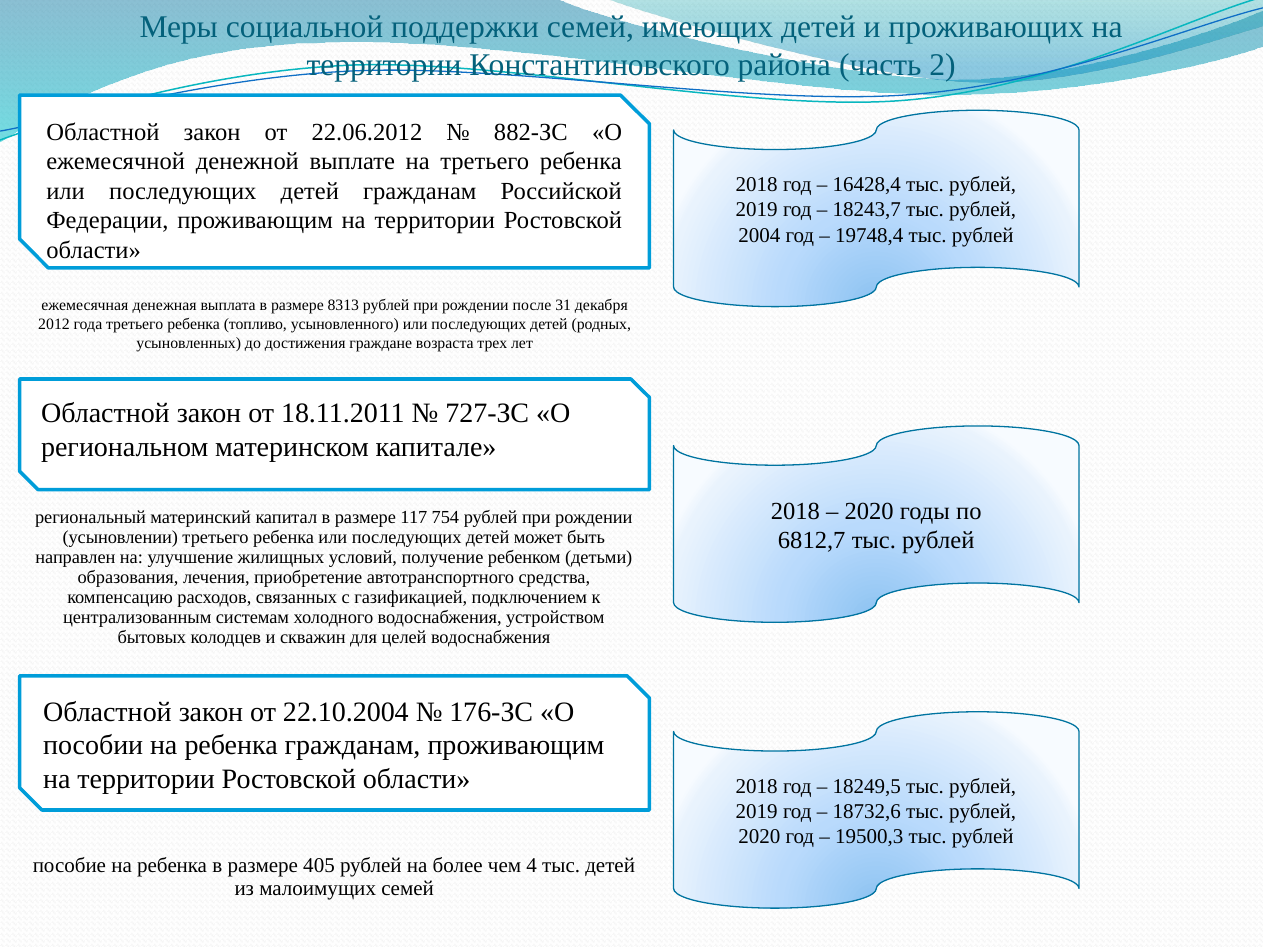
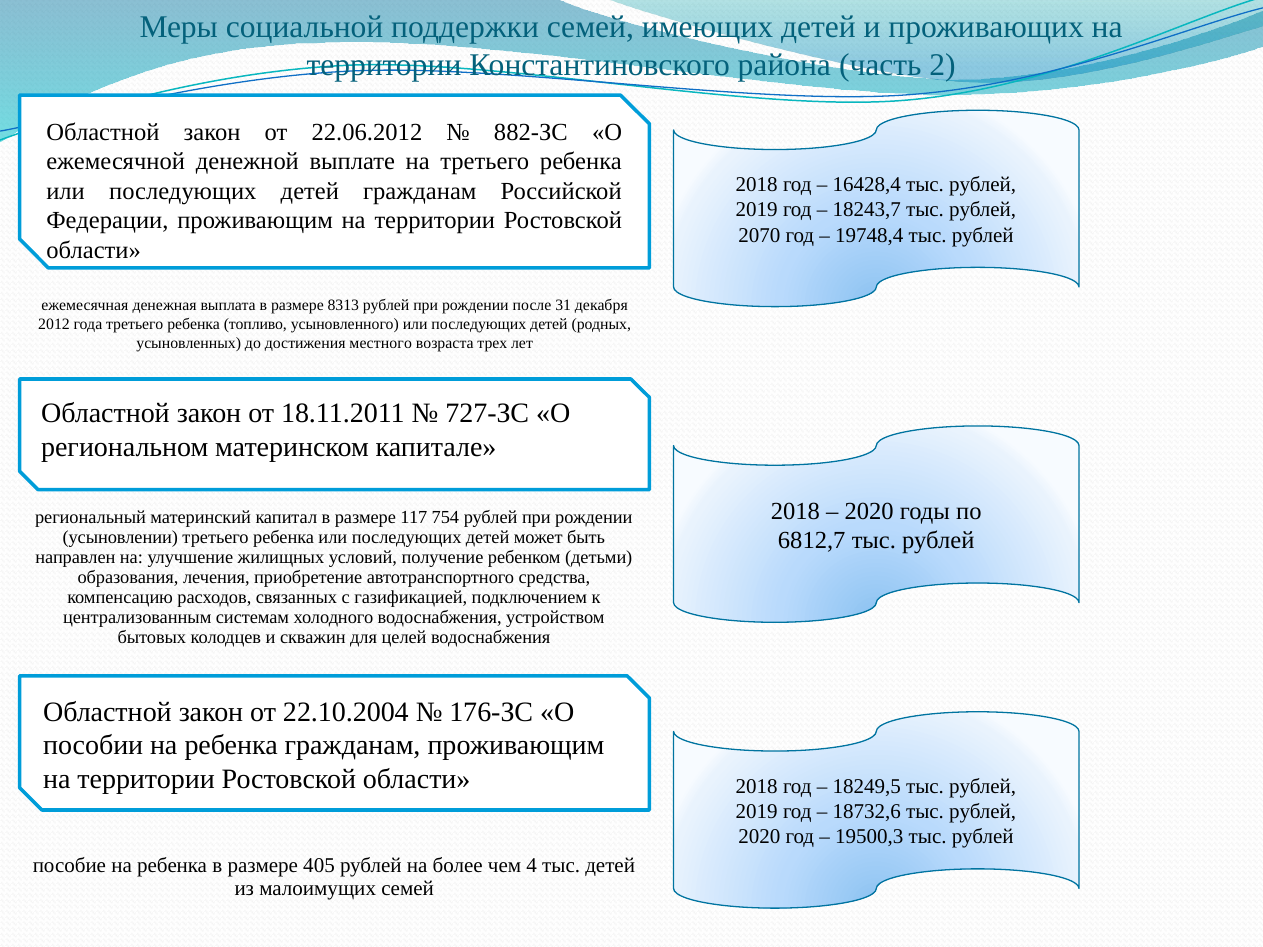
2004: 2004 -> 2070
граждане: граждане -> местного
